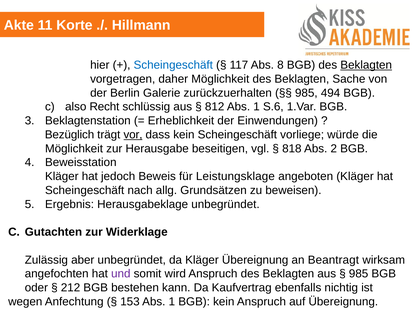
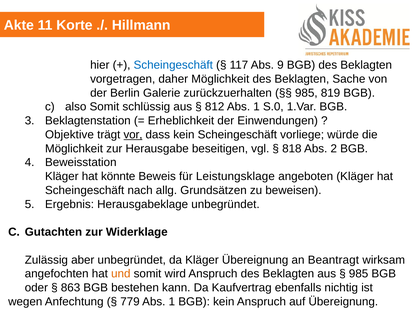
8: 8 -> 9
Beklagten at (366, 65) underline: present -> none
494: 494 -> 819
also Recht: Recht -> Somit
S.6: S.6 -> S.0
Bezüglich: Bezüglich -> Objektive
jedoch: jedoch -> könnte
und colour: purple -> orange
212: 212 -> 863
153: 153 -> 779
